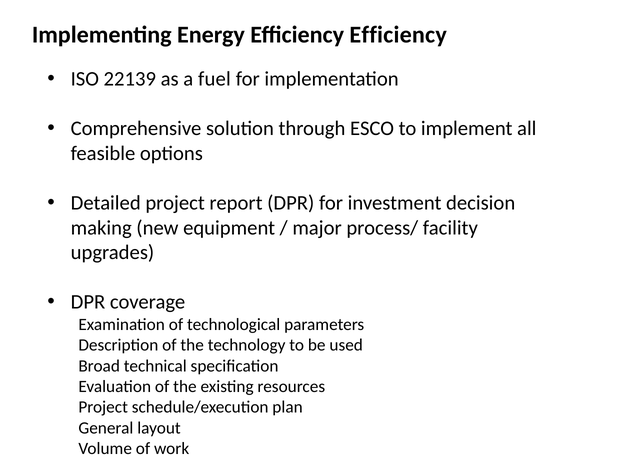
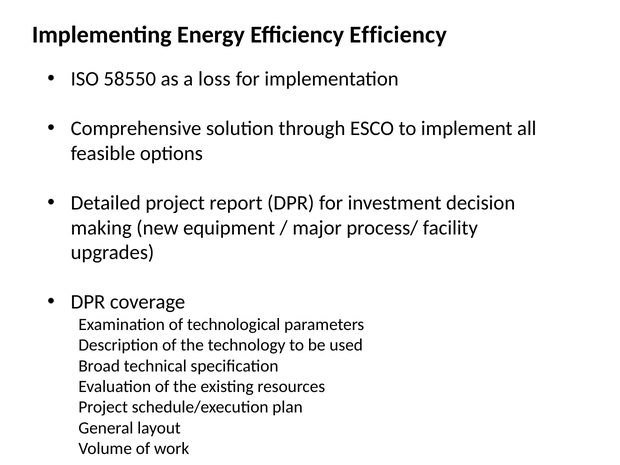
22139: 22139 -> 58550
fuel: fuel -> loss
